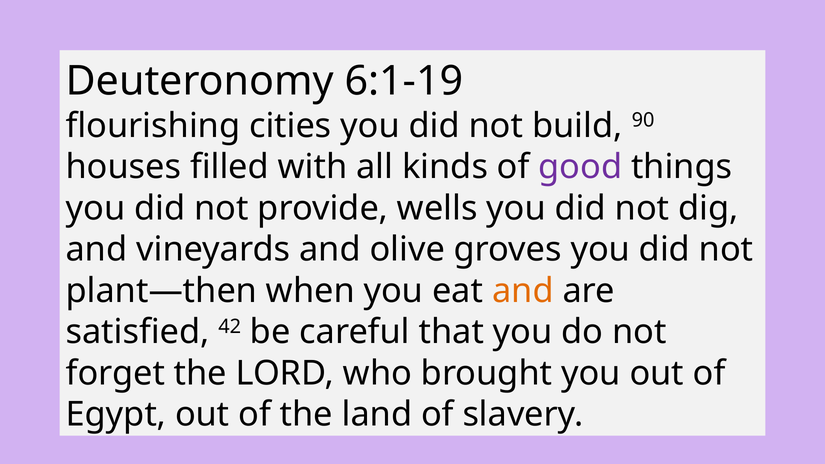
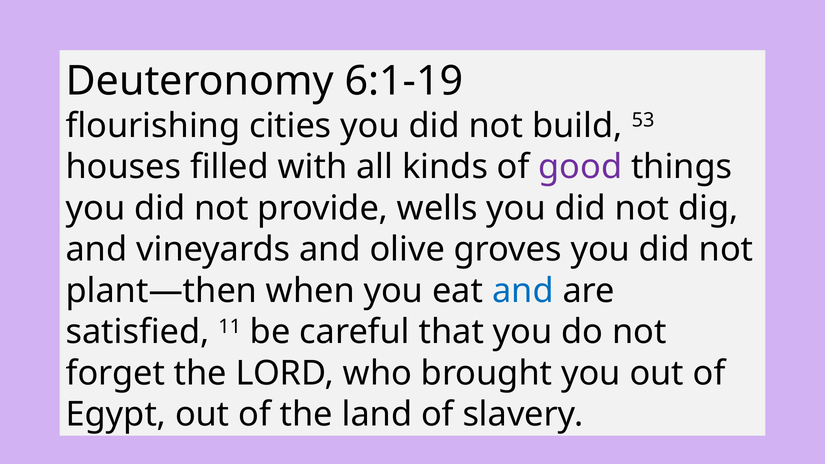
90: 90 -> 53
and at (523, 291) colour: orange -> blue
42: 42 -> 11
